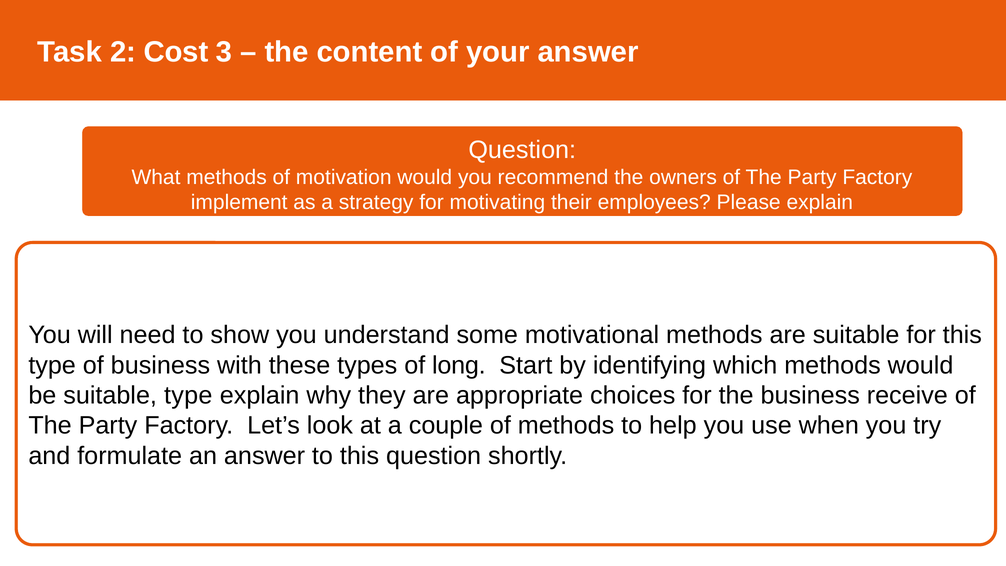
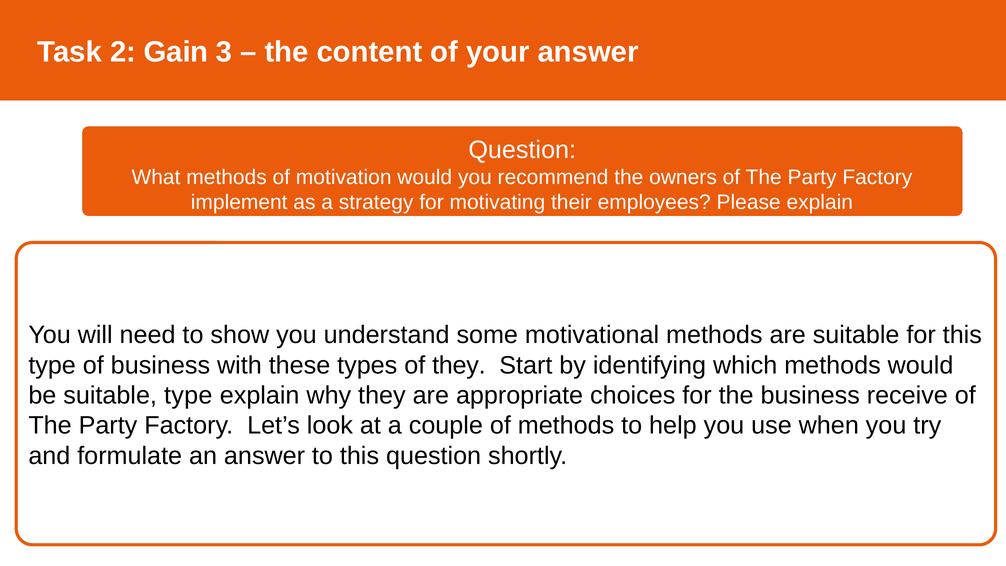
Cost: Cost -> Gain
of long: long -> they
